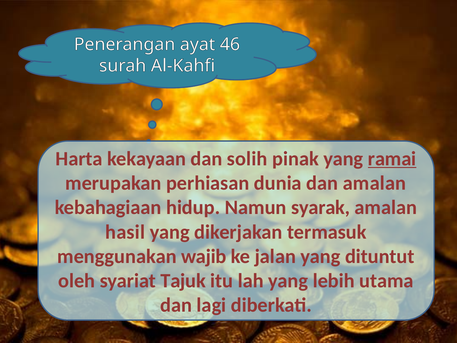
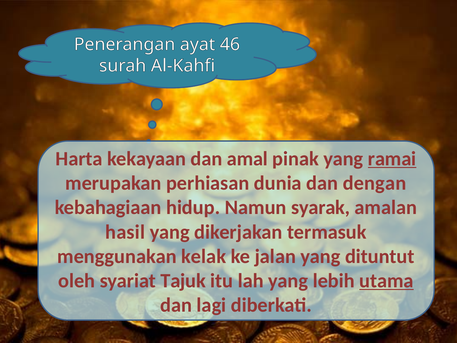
solih: solih -> amal
dan amalan: amalan -> dengan
wajib: wajib -> kelak
utama underline: none -> present
